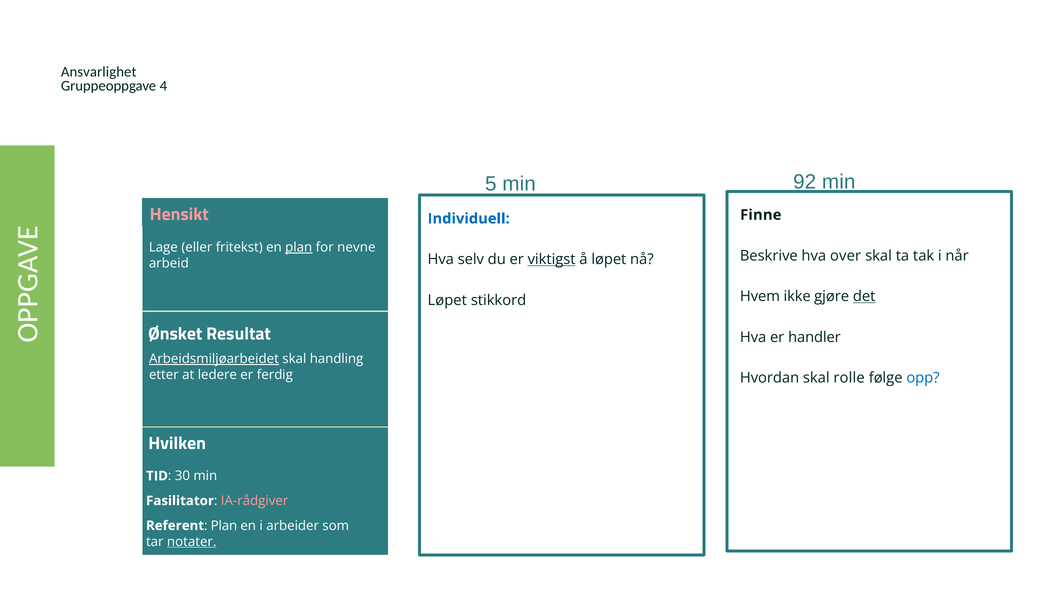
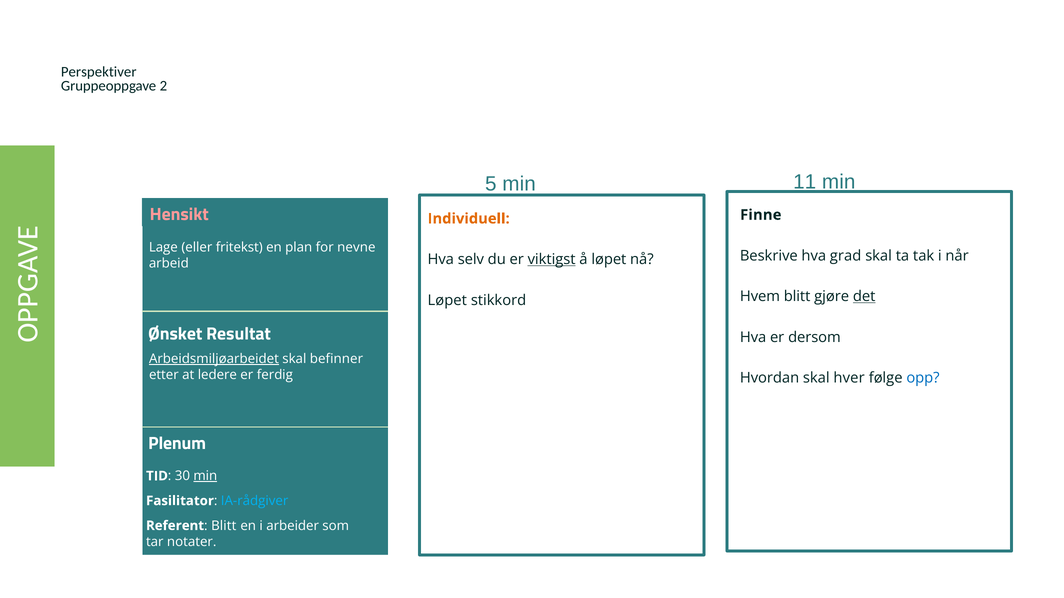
Ansvarlighet: Ansvarlighet -> Perspektiver
4: 4 -> 2
92: 92 -> 11
Individuell colour: blue -> orange
plan at (299, 247) underline: present -> none
over: over -> grad
Hvem ikke: ikke -> blitt
handler: handler -> dersom
handling: handling -> befinner
rolle: rolle -> hver
Hvilken: Hvilken -> Plenum
min at (205, 476) underline: none -> present
IA-rådgiver colour: pink -> light blue
Referent Plan: Plan -> Blitt
notater underline: present -> none
